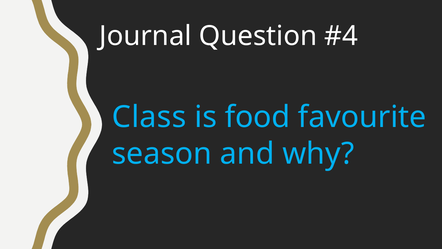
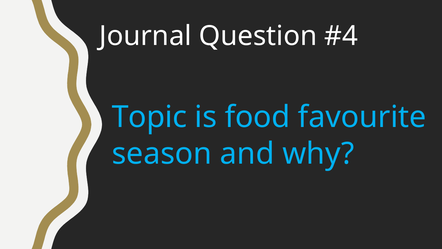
Class: Class -> Topic
